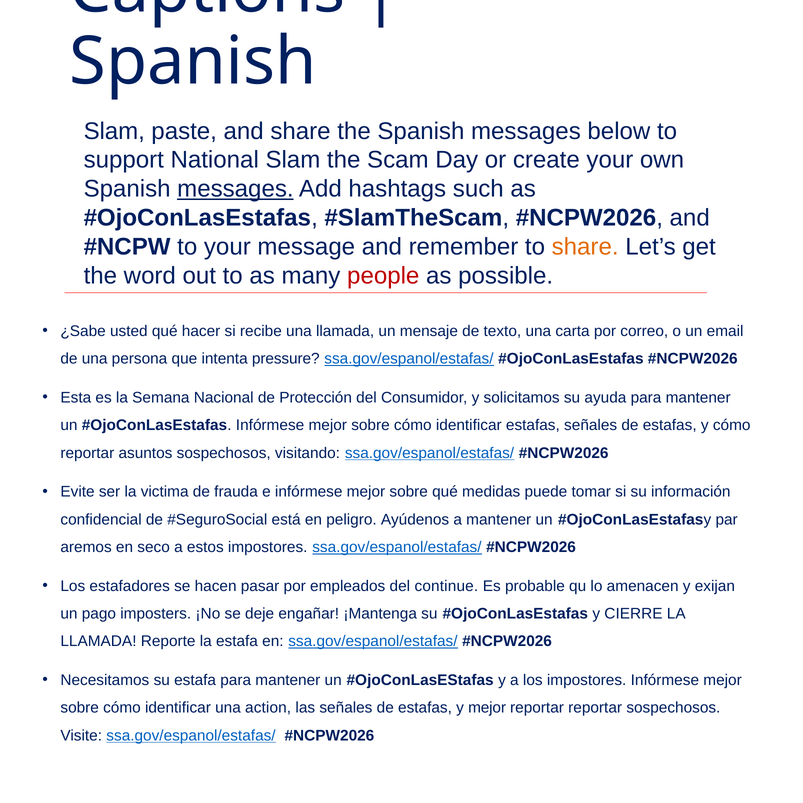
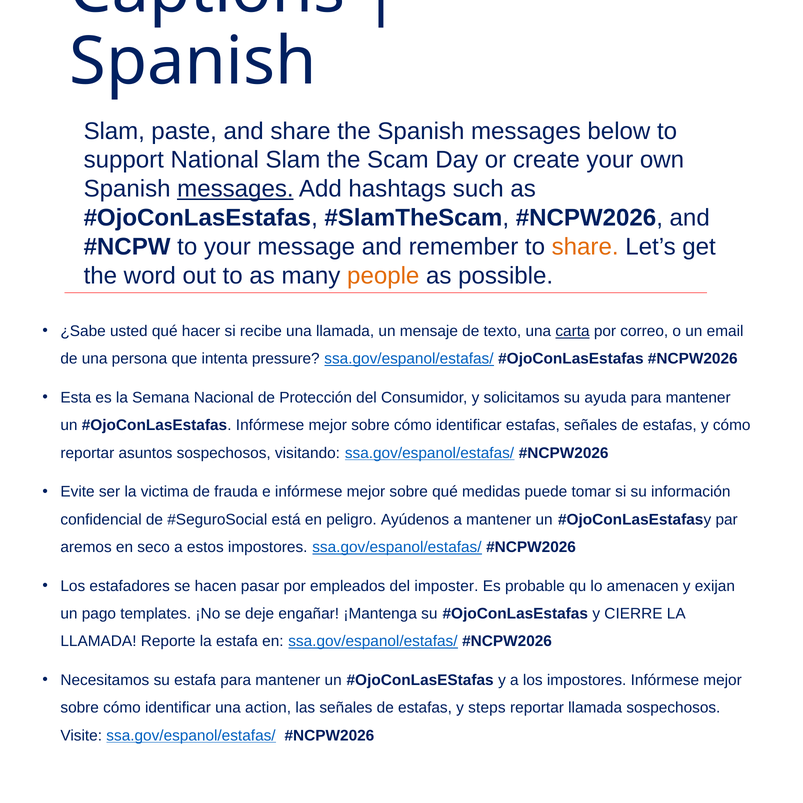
people colour: red -> orange
carta underline: none -> present
continue: continue -> imposter
imposters: imposters -> templates
y mejor: mejor -> steps
reportar reportar: reportar -> llamada
